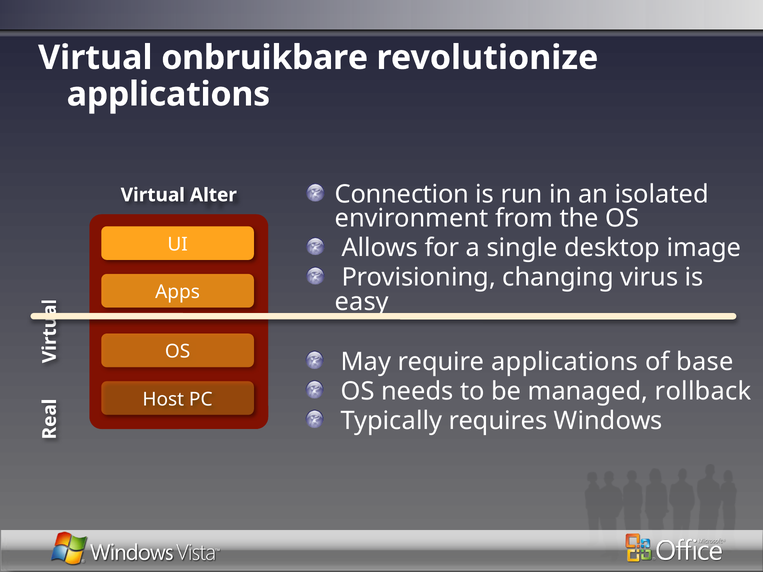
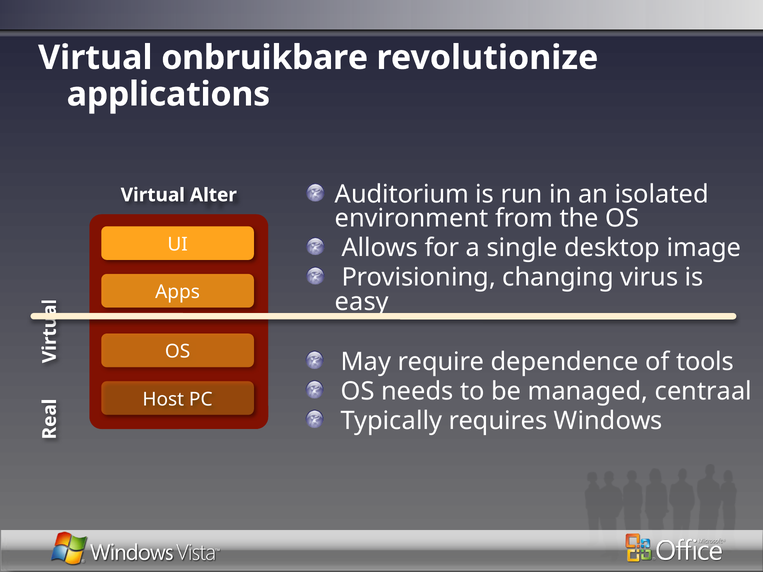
Connection: Connection -> Auditorium
require applications: applications -> dependence
base: base -> tools
rollback: rollback -> centraal
